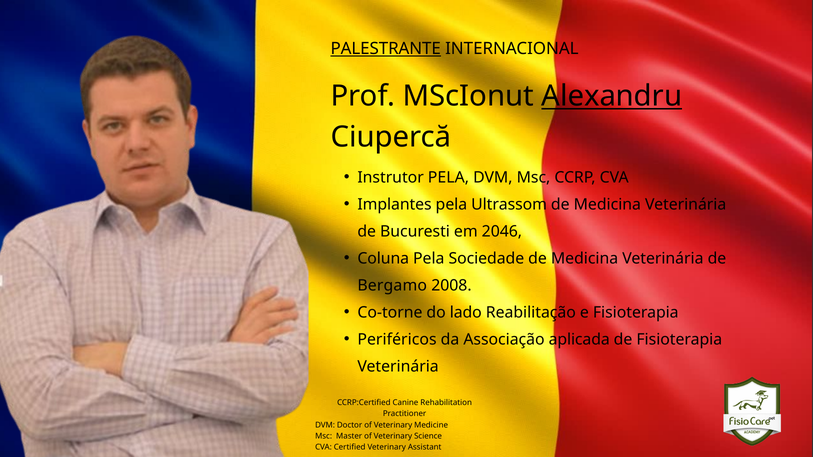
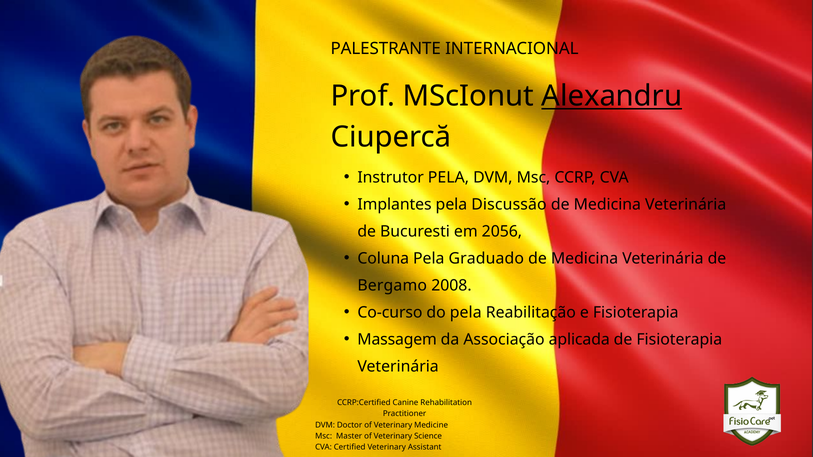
PALESTRANTE underline: present -> none
Ultrassom: Ultrassom -> Discussão
2046: 2046 -> 2056
Sociedade: Sociedade -> Graduado
Co-torne: Co-torne -> Co-curso
do lado: lado -> pela
Periféricos: Periféricos -> Massagem
